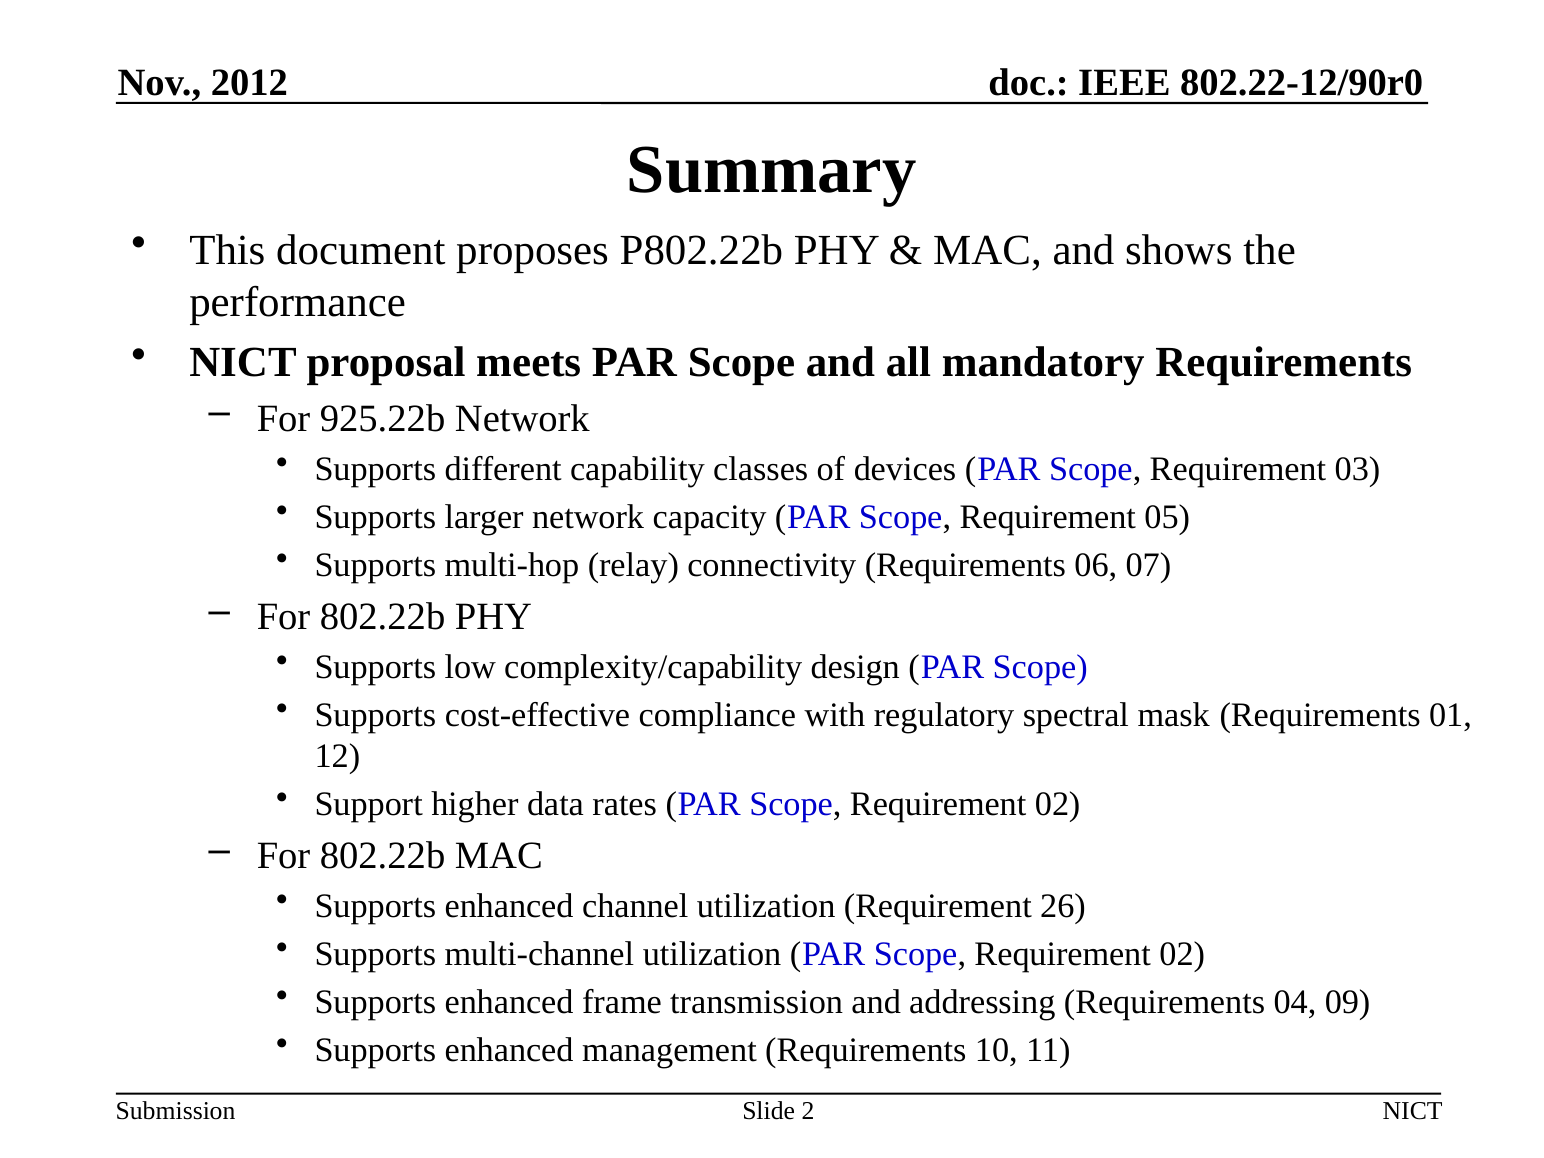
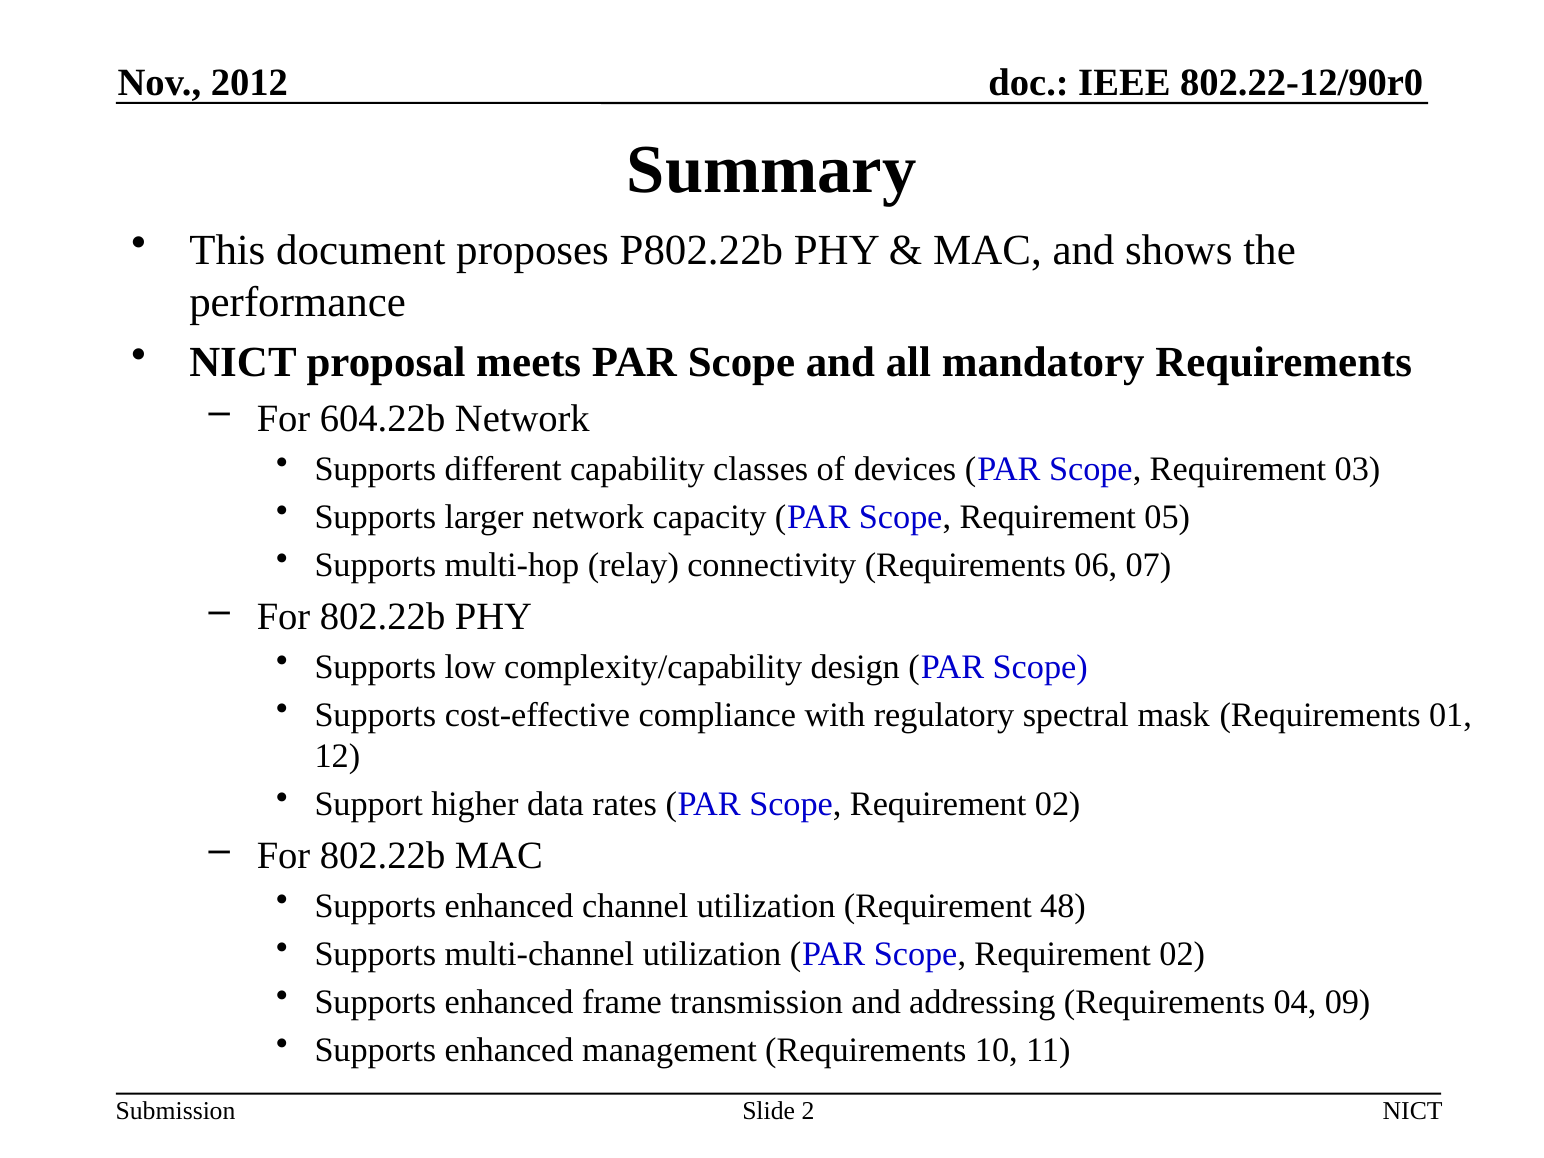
925.22b: 925.22b -> 604.22b
26: 26 -> 48
